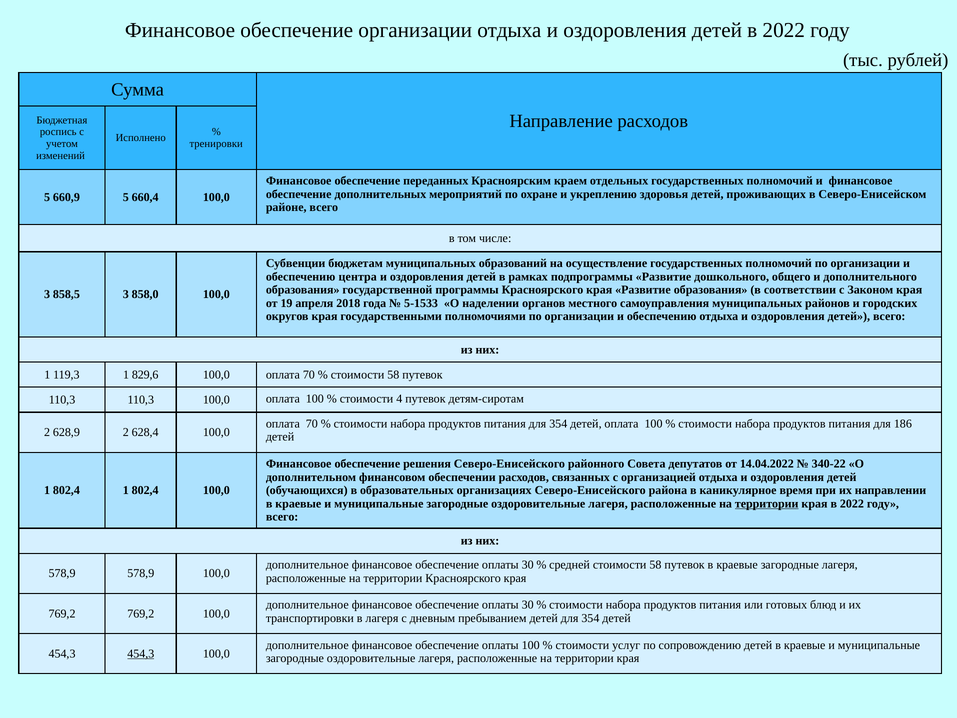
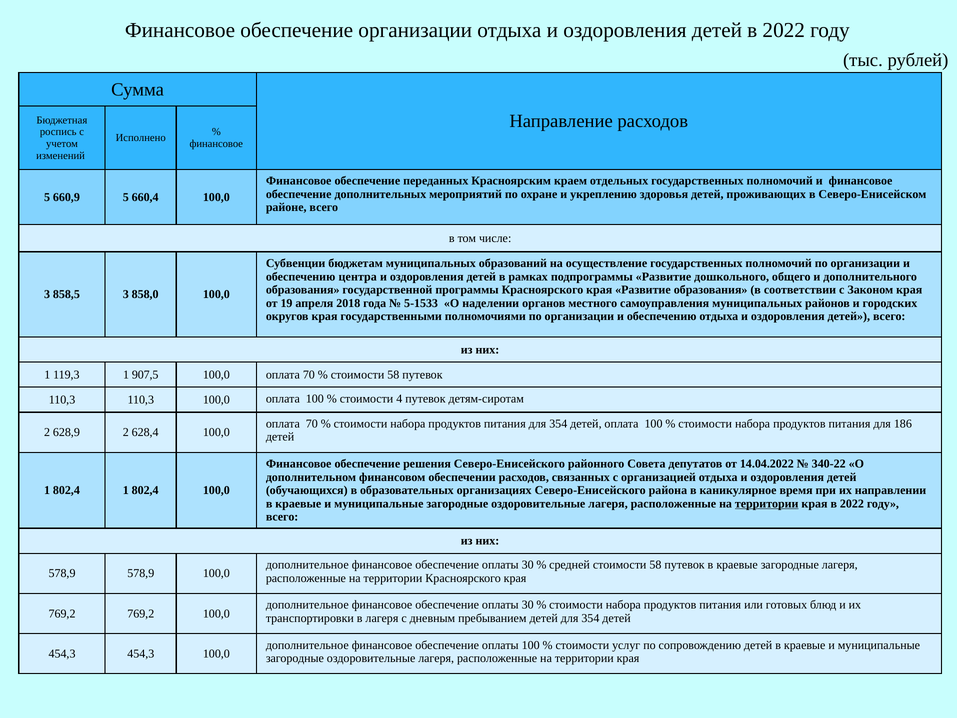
тренировки at (216, 144): тренировки -> финансовое
829,6: 829,6 -> 907,5
454,3 at (141, 653) underline: present -> none
